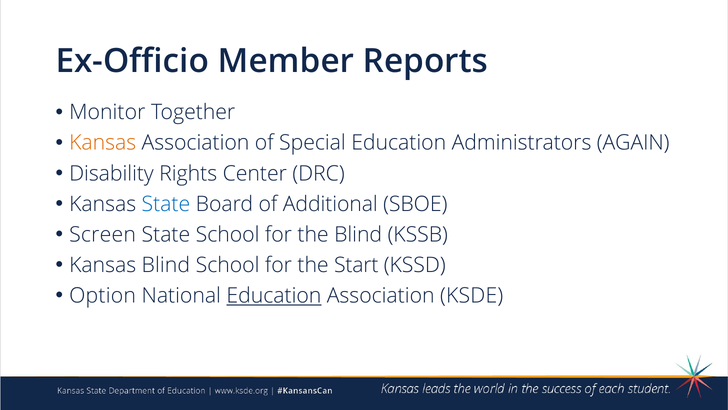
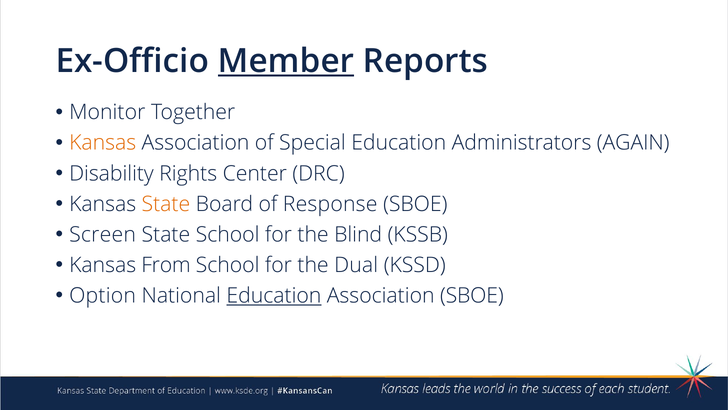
Member underline: none -> present
State at (166, 204) colour: blue -> orange
Additional: Additional -> Response
Kansas Blind: Blind -> From
Start: Start -> Dual
Association KSDE: KSDE -> SBOE
